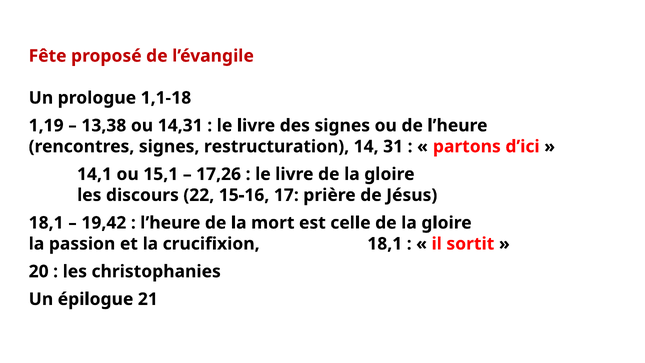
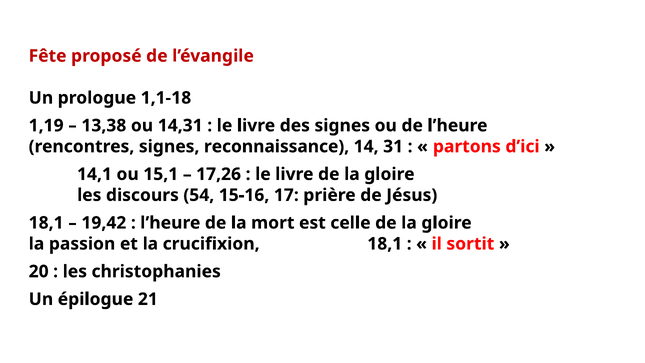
restructuration: restructuration -> reconnaissance
22: 22 -> 54
